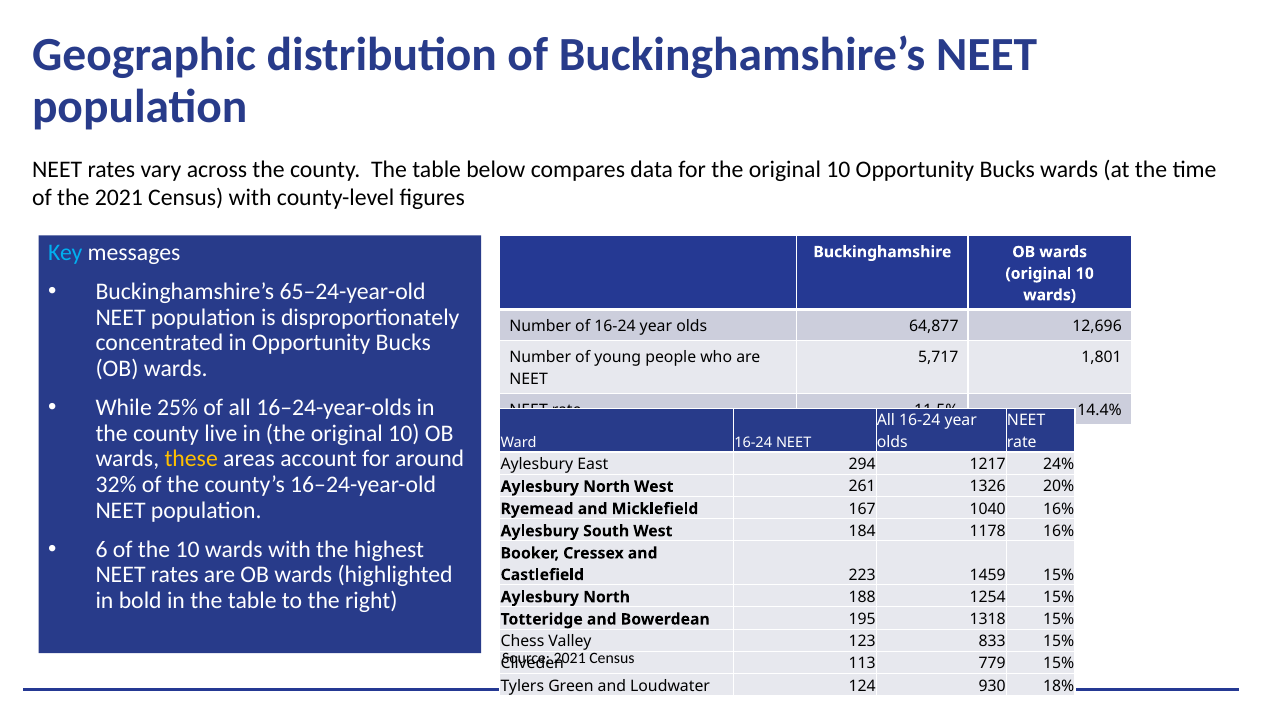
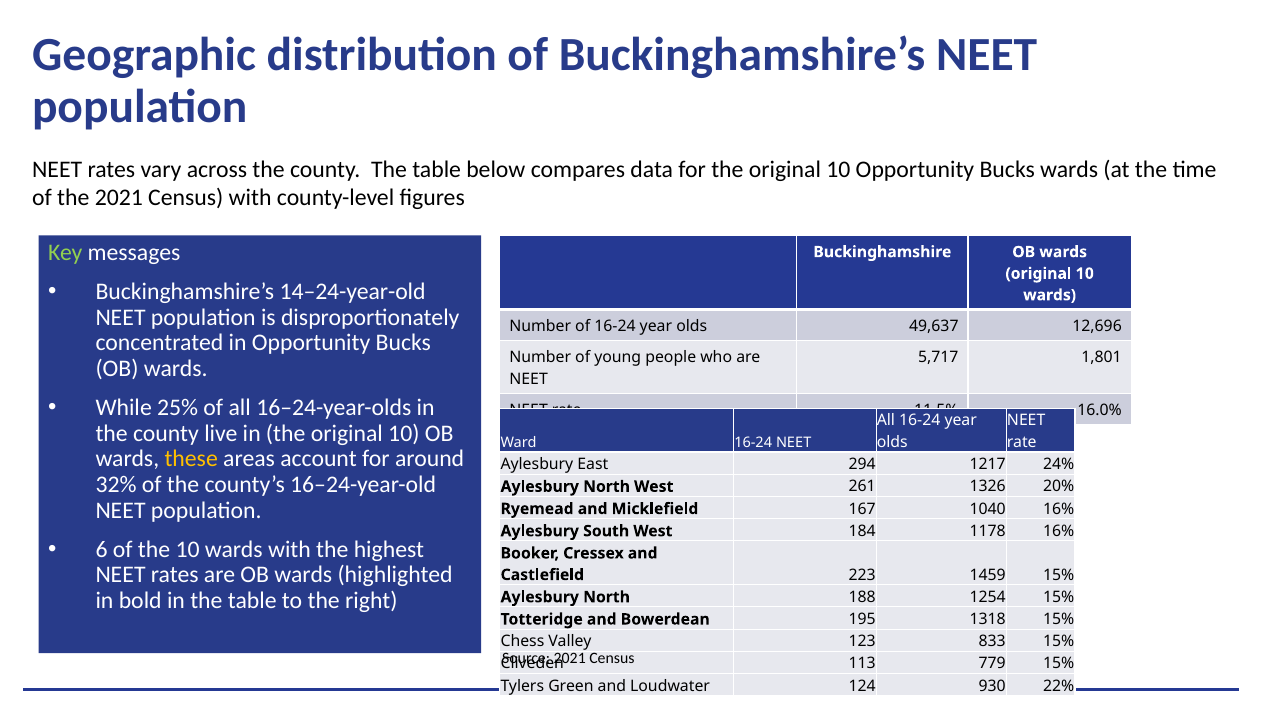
Key colour: light blue -> light green
65–24-year-old: 65–24-year-old -> 14–24-year-old
64,877: 64,877 -> 49,637
14.4%: 14.4% -> 16.0%
18%: 18% -> 22%
